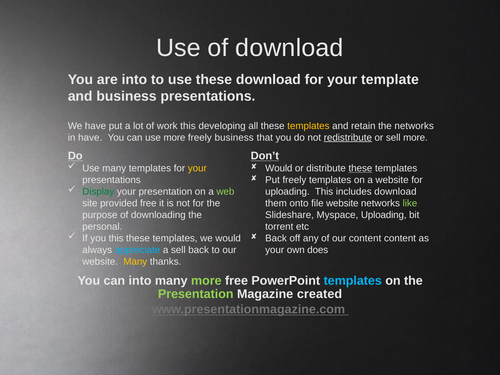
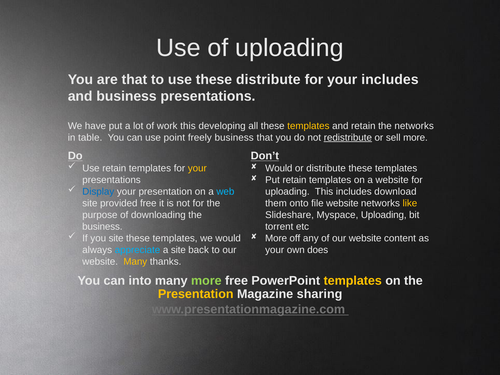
of download: download -> uploading
are into: into -> that
these download: download -> distribute
your template: template -> includes
in have: have -> table
use more: more -> point
Use many: many -> retain
these at (360, 168) underline: present -> none
Put freely: freely -> retain
Display colour: green -> blue
web colour: light green -> light blue
like colour: light green -> yellow
personal at (102, 227): personal -> business
you this: this -> site
Back at (276, 238): Back -> More
of our content: content -> website
a sell: sell -> site
templates at (353, 281) colour: light blue -> yellow
Presentation at (196, 294) colour: light green -> yellow
created: created -> sharing
